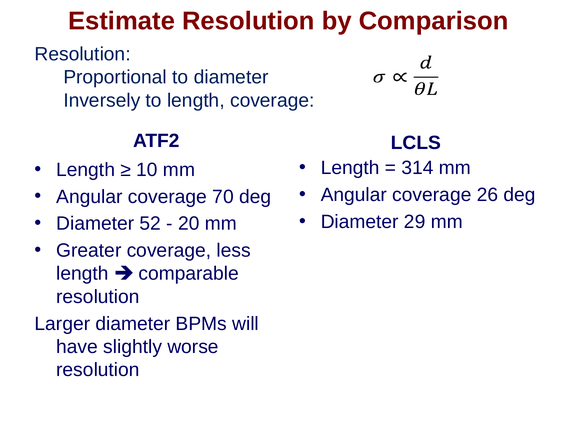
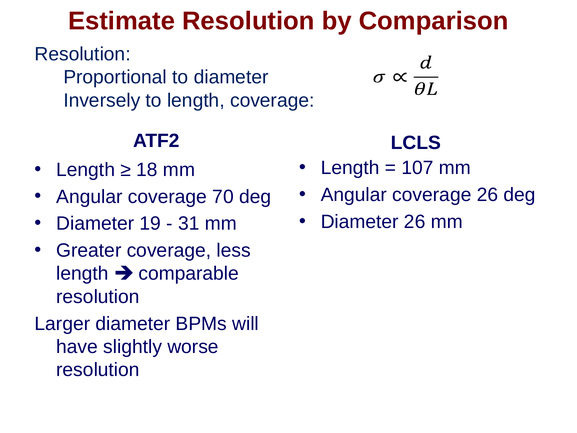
314: 314 -> 107
10: 10 -> 18
Diameter 29: 29 -> 26
52: 52 -> 19
20: 20 -> 31
